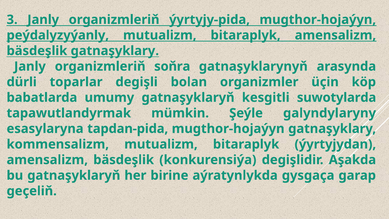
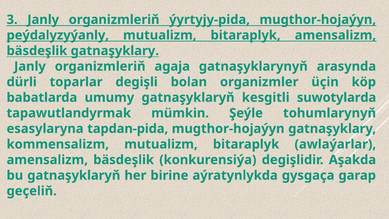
soňra: soňra -> agaja
galyndylaryny: galyndylaryny -> tohumlarynyň
ýyrtyjydan: ýyrtyjydan -> awlaýarlar
